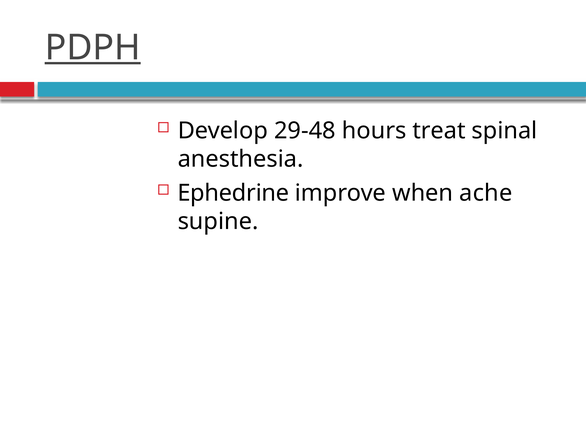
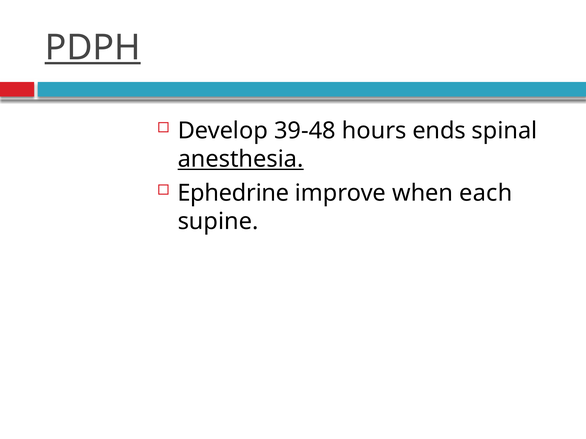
29-48: 29-48 -> 39-48
treat: treat -> ends
anesthesia underline: none -> present
ache: ache -> each
